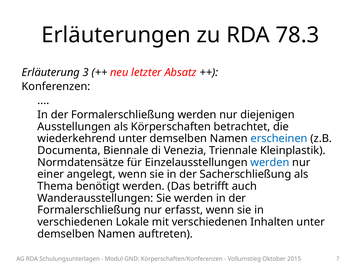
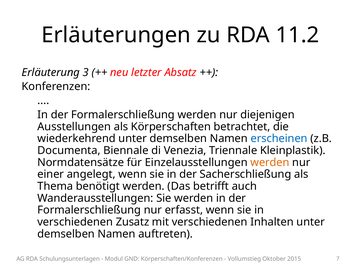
78.3: 78.3 -> 11.2
werden at (270, 162) colour: blue -> orange
Lokale: Lokale -> Zusatz
